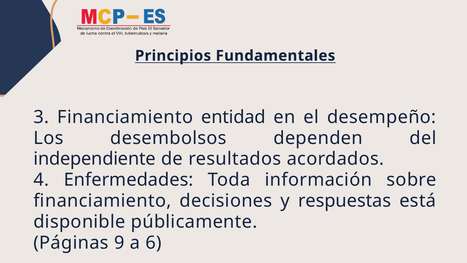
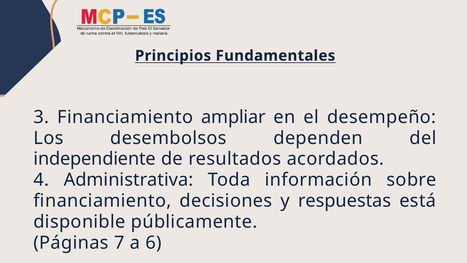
entidad: entidad -> ampliar
Enfermedades: Enfermedades -> Administrativa
9: 9 -> 7
